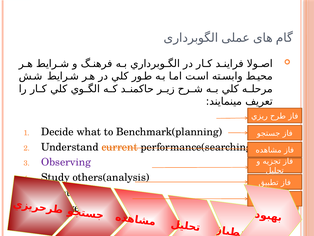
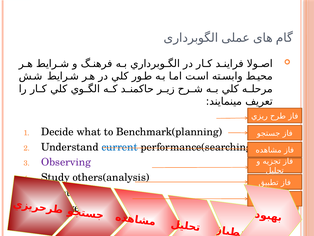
current colour: orange -> blue
